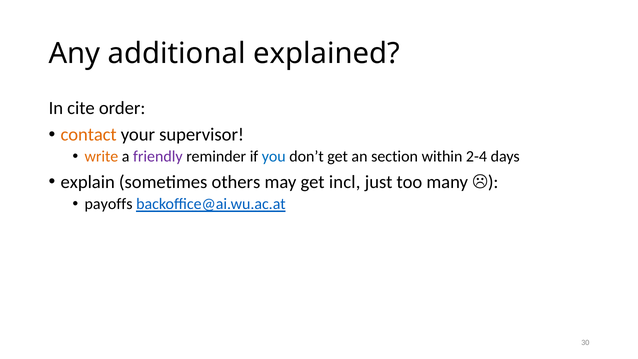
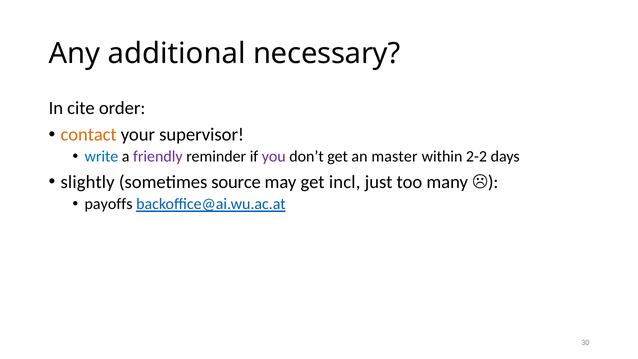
explained: explained -> necessary
write colour: orange -> blue
you colour: blue -> purple
section: section -> master
2-4: 2-4 -> 2-2
explain: explain -> slightly
others: others -> source
